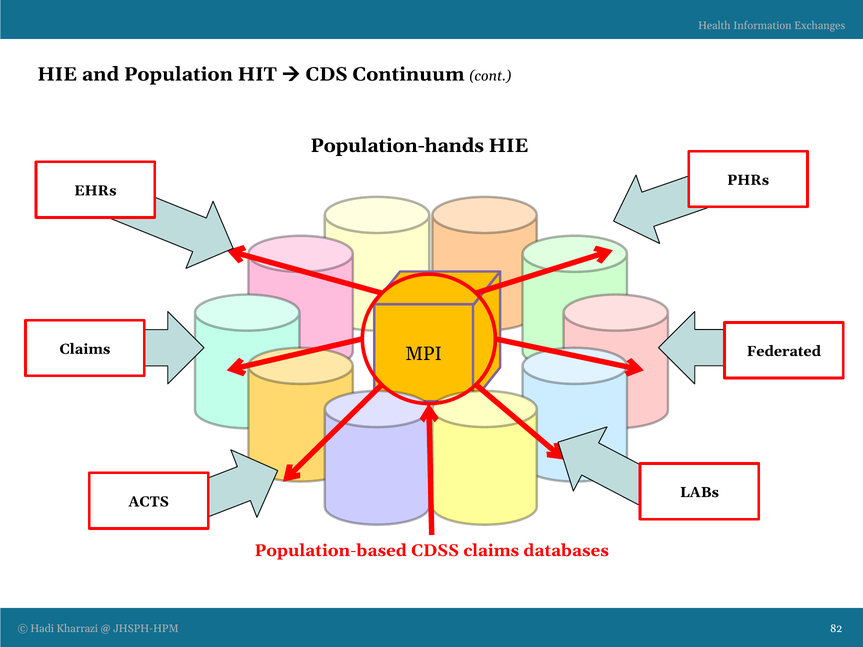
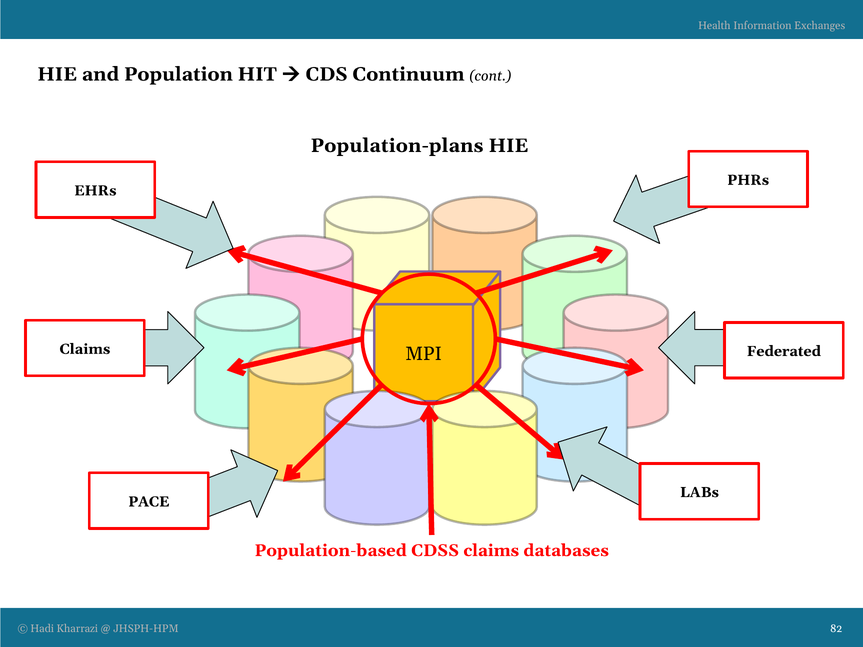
Population-hands: Population-hands -> Population-plans
ACTS: ACTS -> PACE
